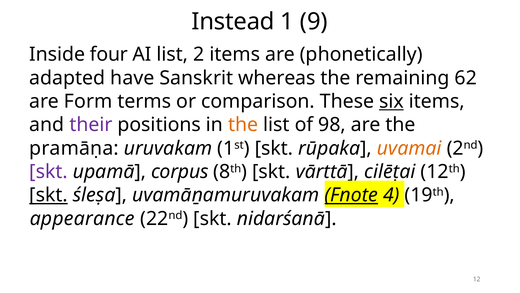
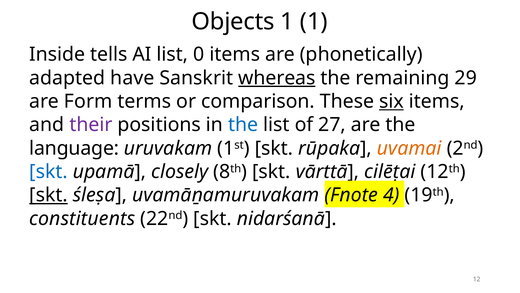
Instead: Instead -> Objects
1 9: 9 -> 1
four: four -> tells
2: 2 -> 0
whereas underline: none -> present
62: 62 -> 29
the at (243, 125) colour: orange -> blue
98: 98 -> 27
pramāṇa: pramāṇa -> language
skt at (49, 171) colour: purple -> blue
corpus: corpus -> closely
Fnote underline: present -> none
appearance: appearance -> constituents
